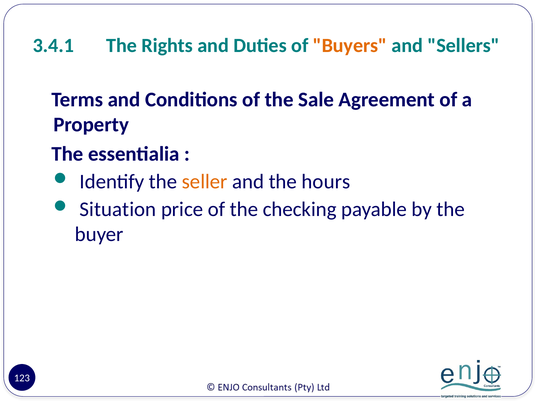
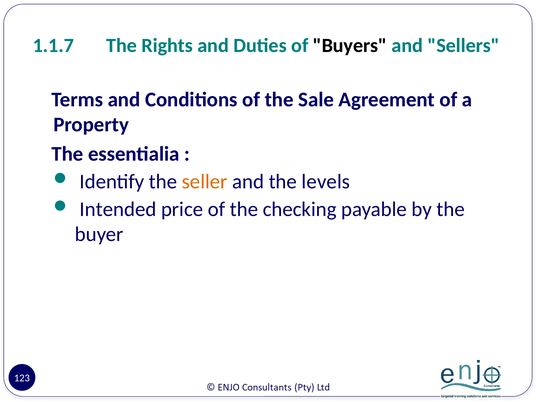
3.4.1: 3.4.1 -> 1.1.7
Buyers colour: orange -> black
hours: hours -> levels
Situation: Situation -> Intended
